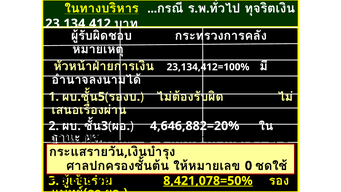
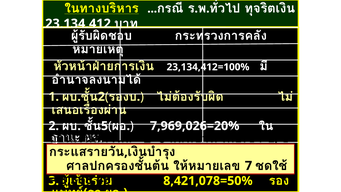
5 at (101, 97): 5 -> 2
3 at (105, 126): 3 -> 5
4,646,882=20%: 4,646,882=20% -> 7,969,026=20%
0: 0 -> 7
8,421,078=50% underline: present -> none
